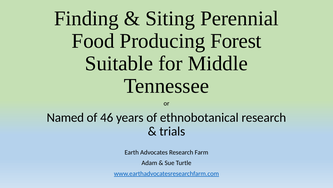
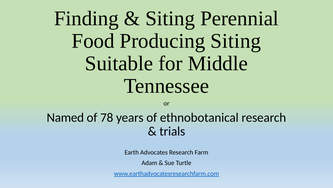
Producing Forest: Forest -> Siting
46: 46 -> 78
